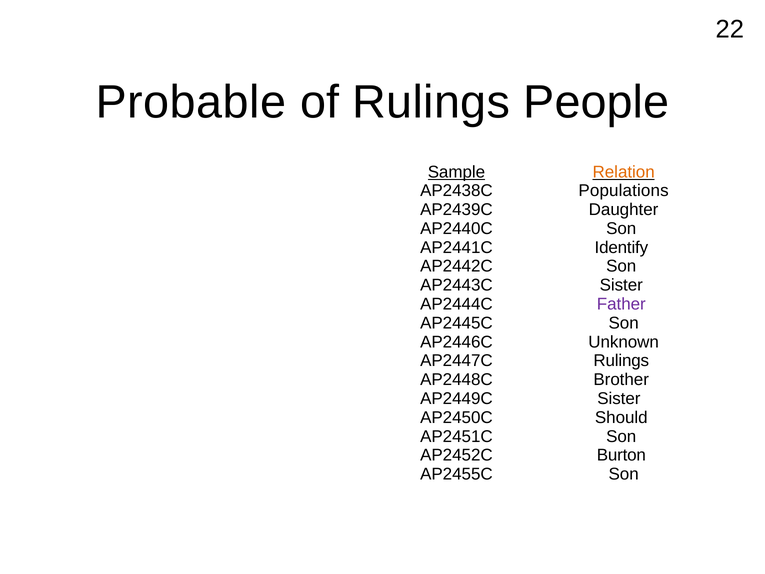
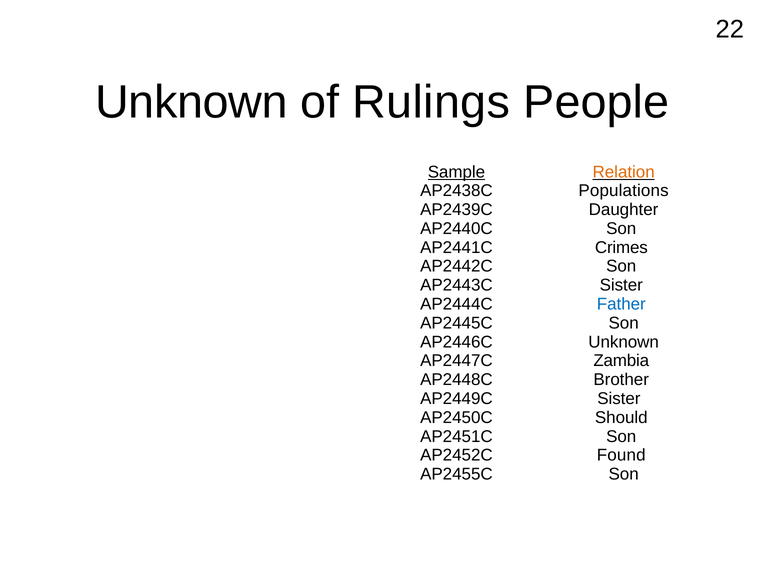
Probable at (191, 102): Probable -> Unknown
Identify: Identify -> Crimes
Father colour: purple -> blue
Rulings at (621, 361): Rulings -> Zambia
Burton: Burton -> Found
